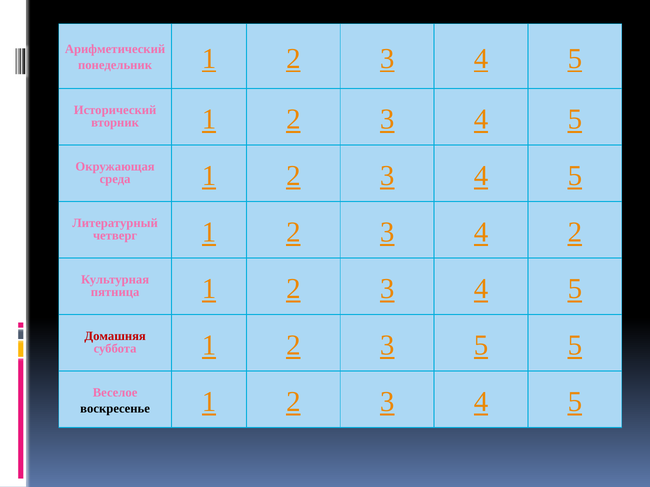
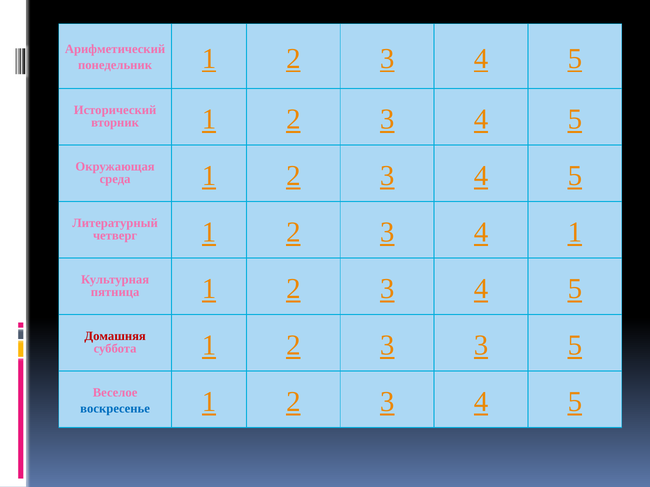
4 2: 2 -> 1
3 5: 5 -> 3
воскресенье colour: black -> blue
